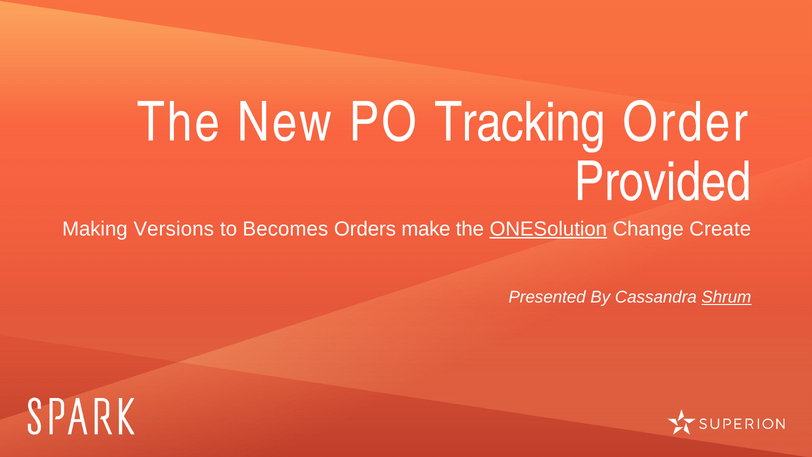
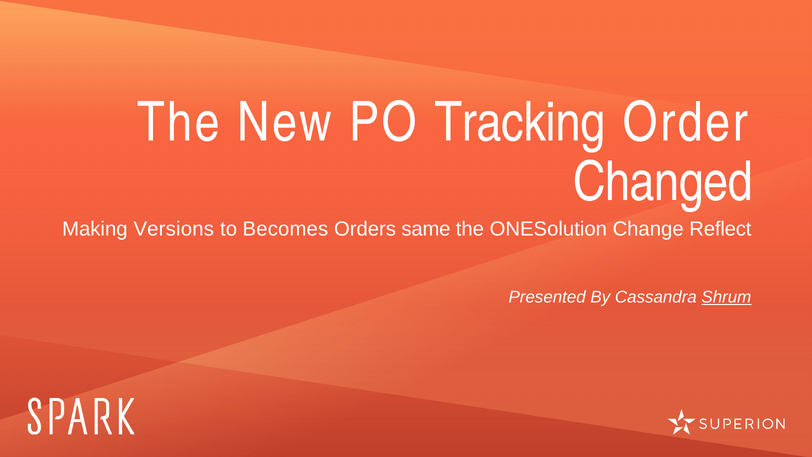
Provided: Provided -> Changed
make: make -> same
ONESolution underline: present -> none
Create: Create -> Reflect
